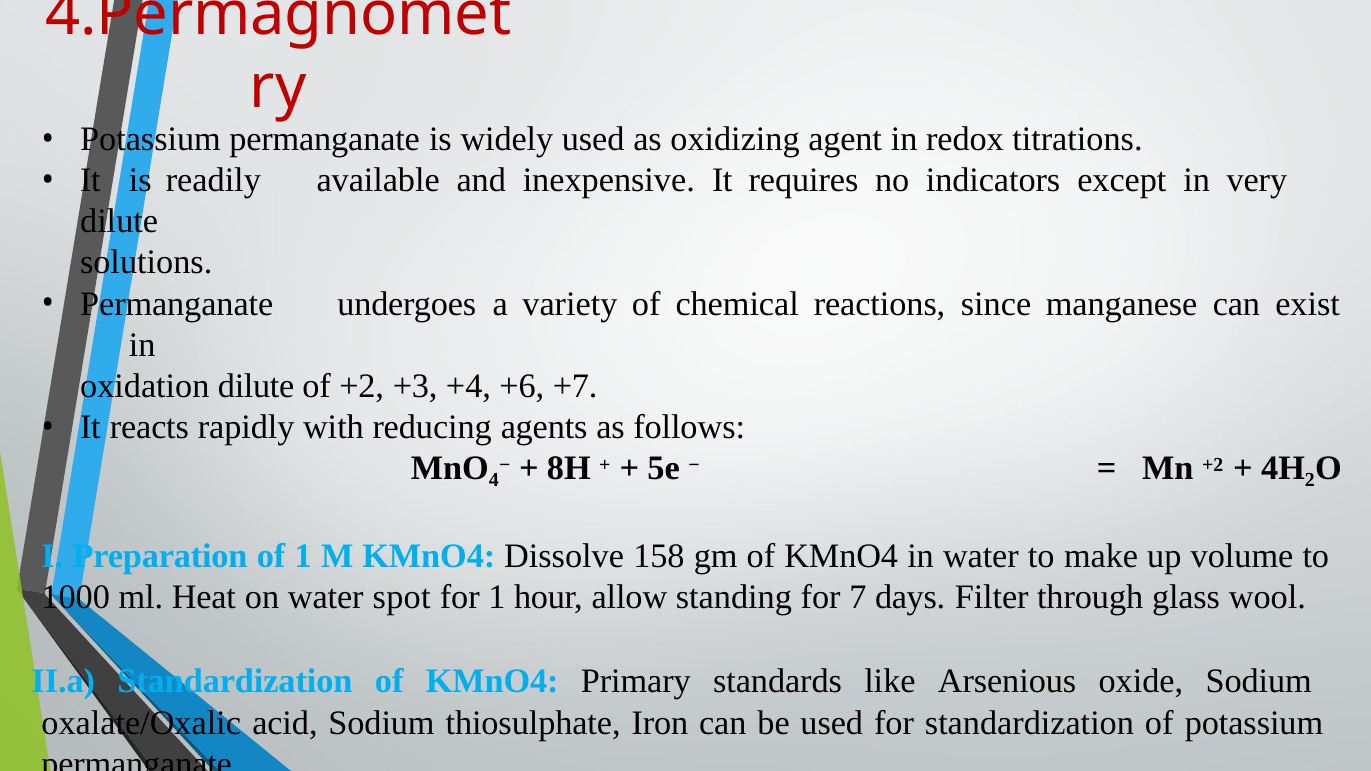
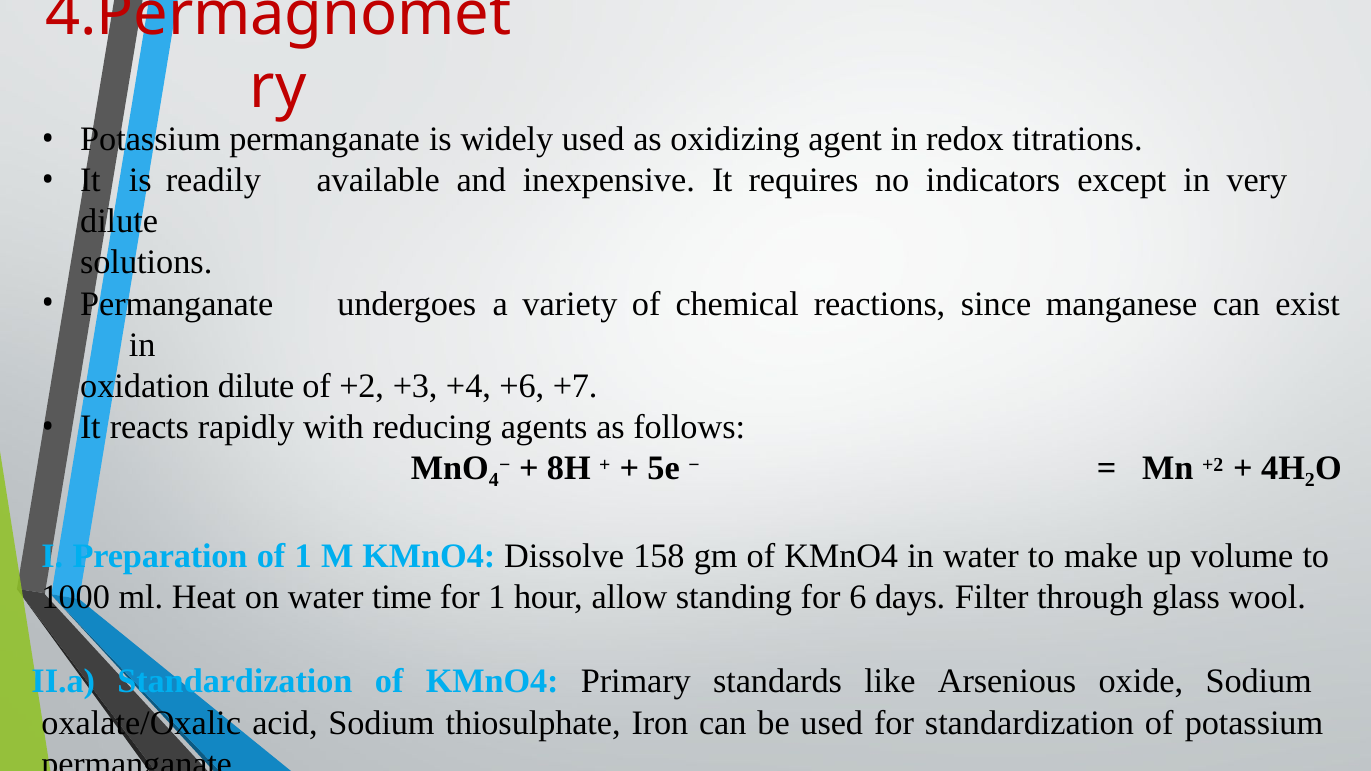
spot: spot -> time
7: 7 -> 6
